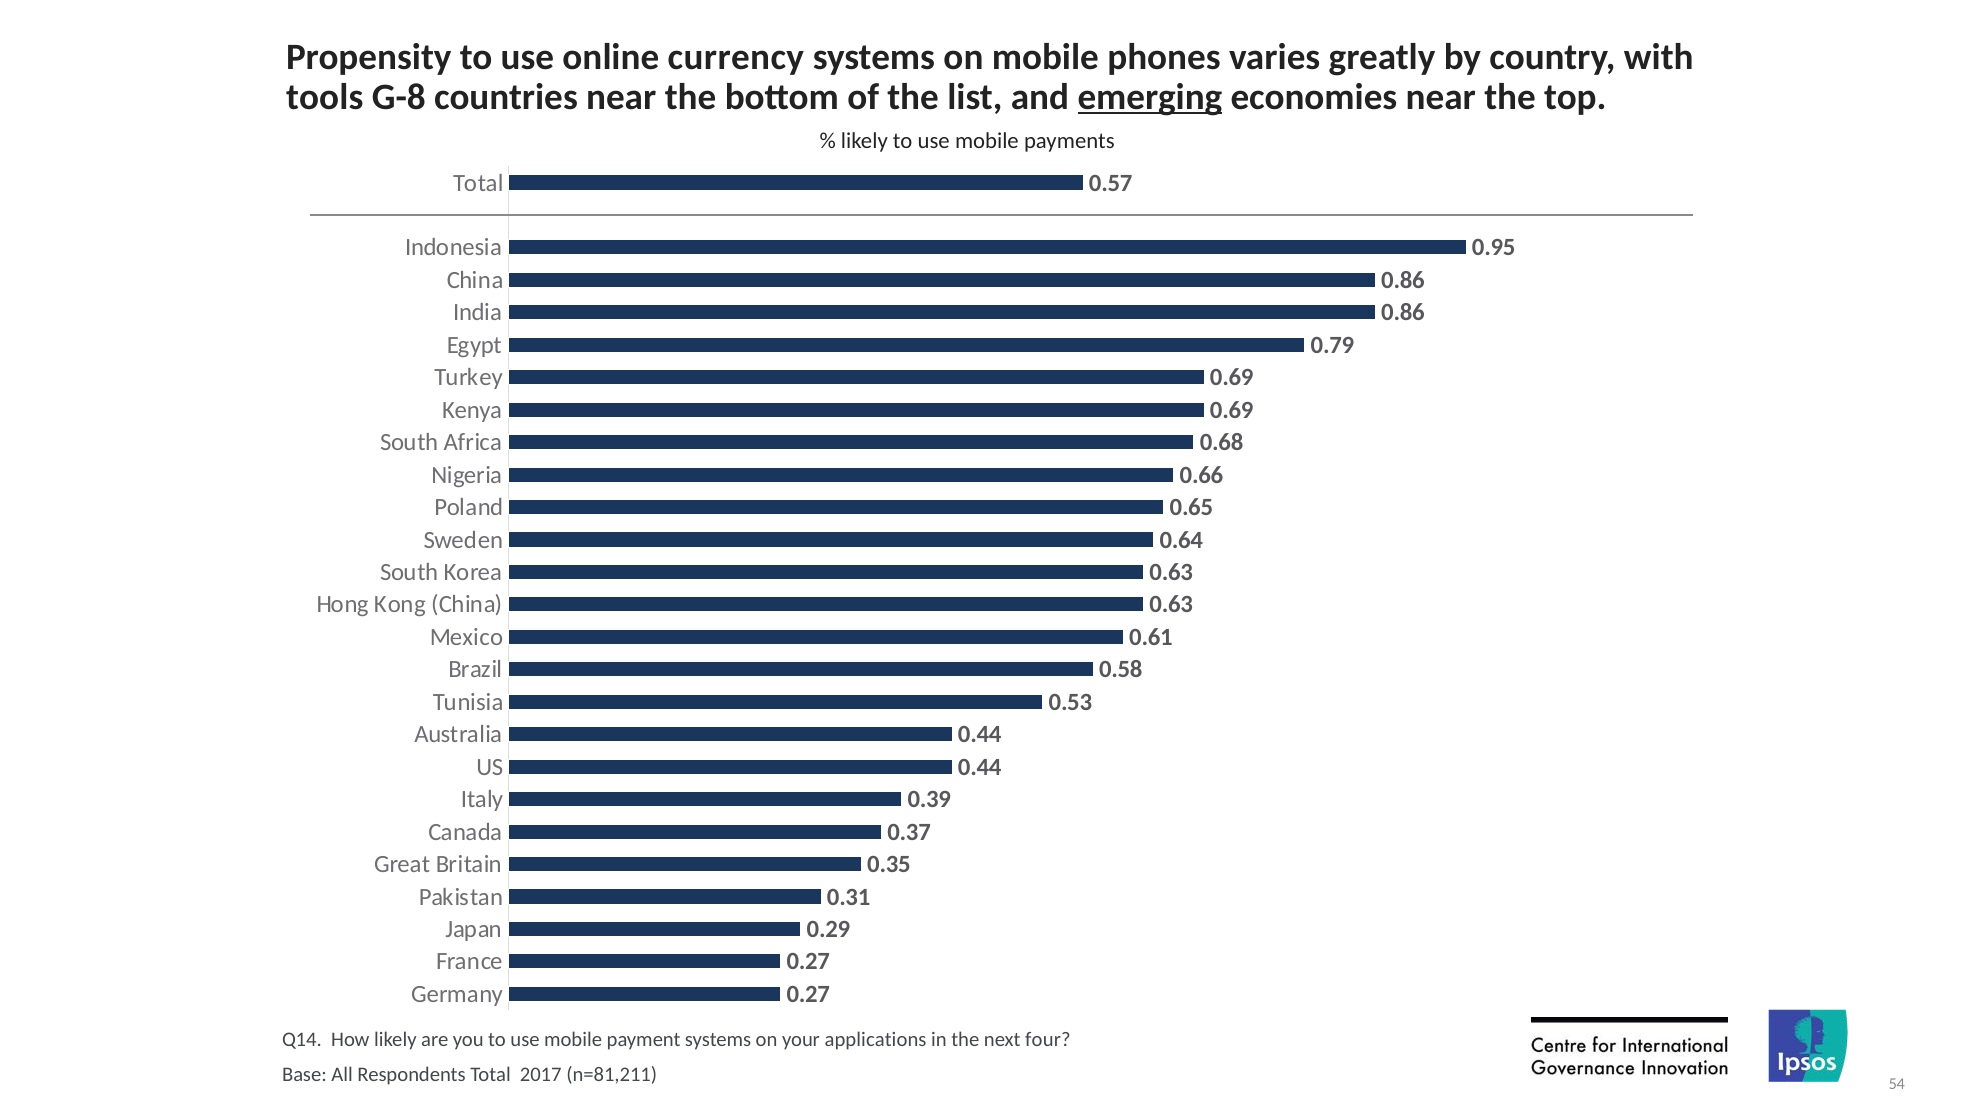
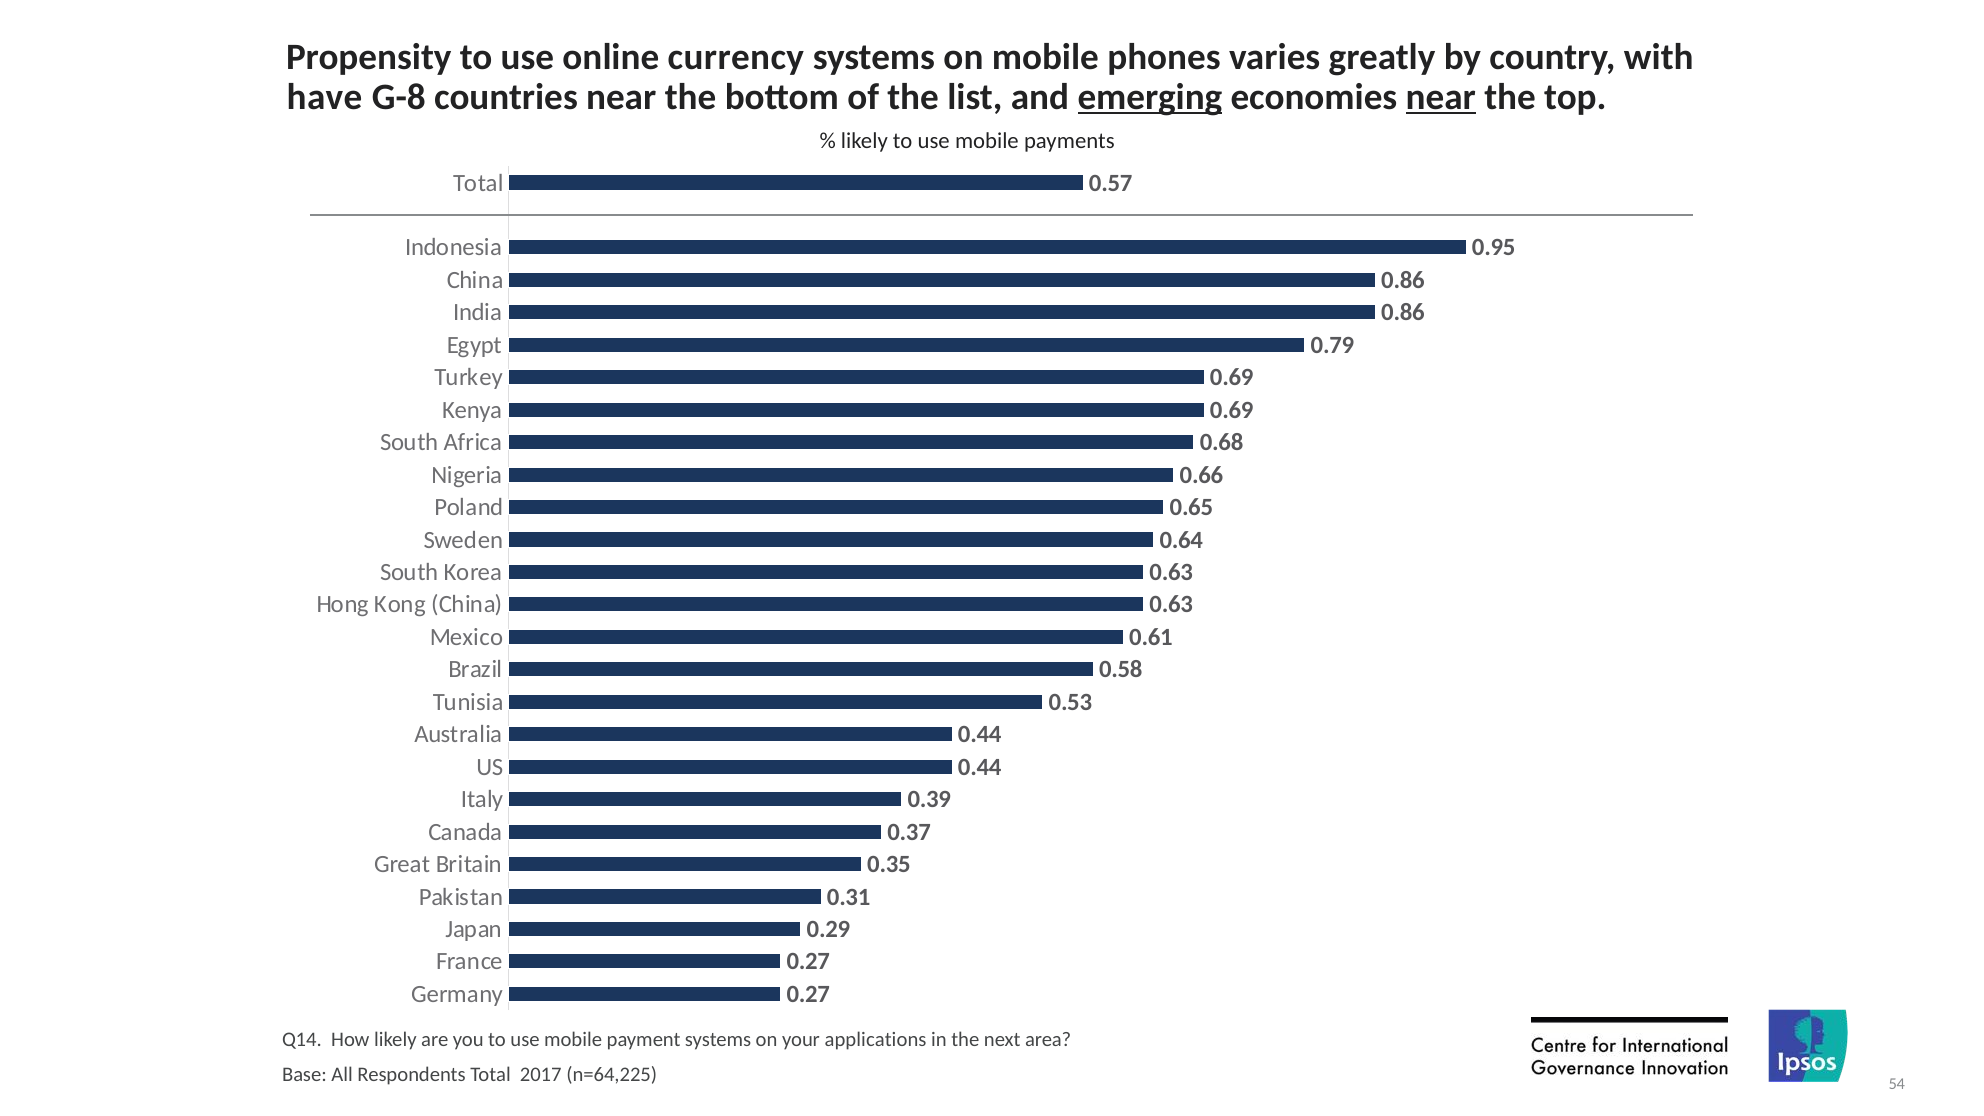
tools: tools -> have
near at (1441, 97) underline: none -> present
four: four -> area
n=81,211: n=81,211 -> n=64,225
